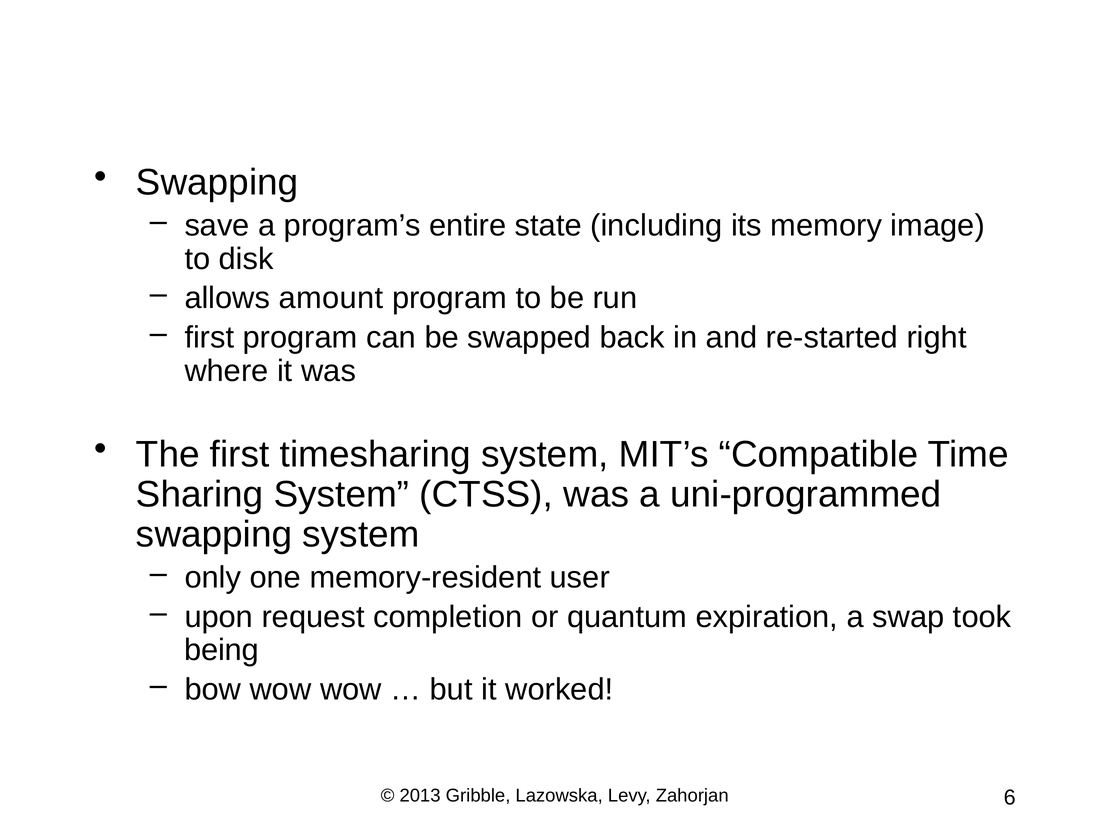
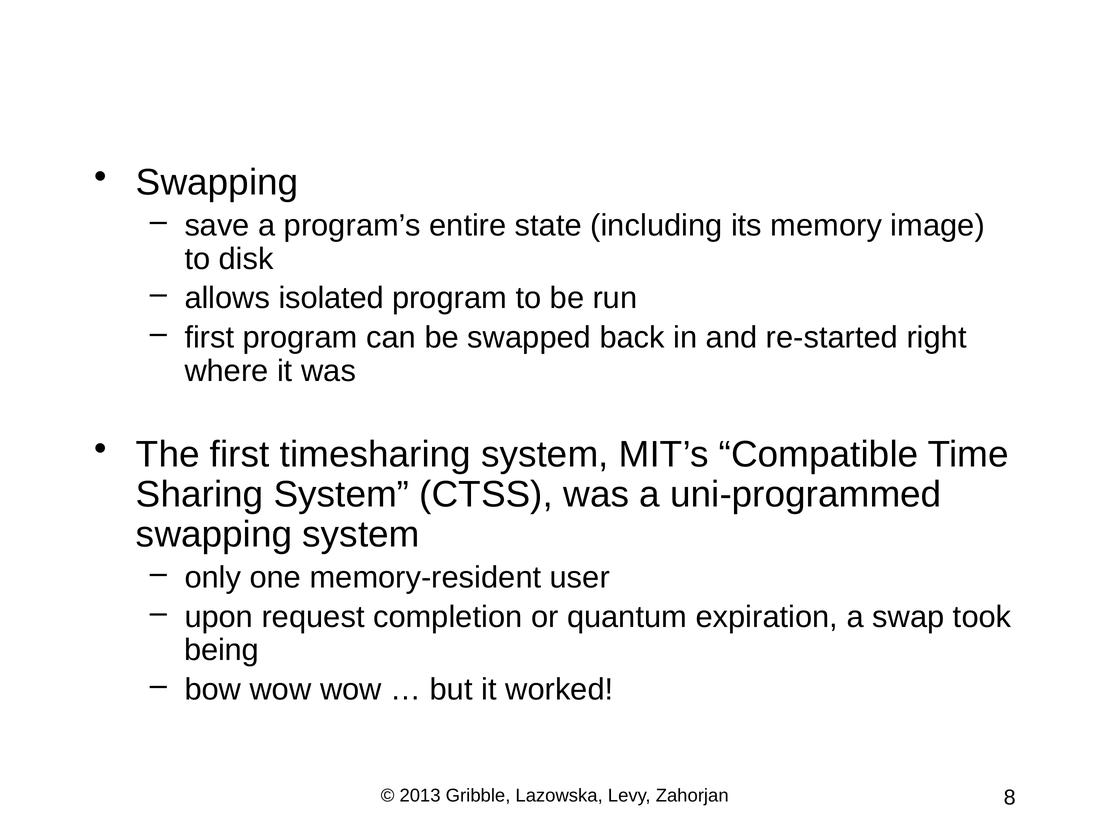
amount: amount -> isolated
6: 6 -> 8
